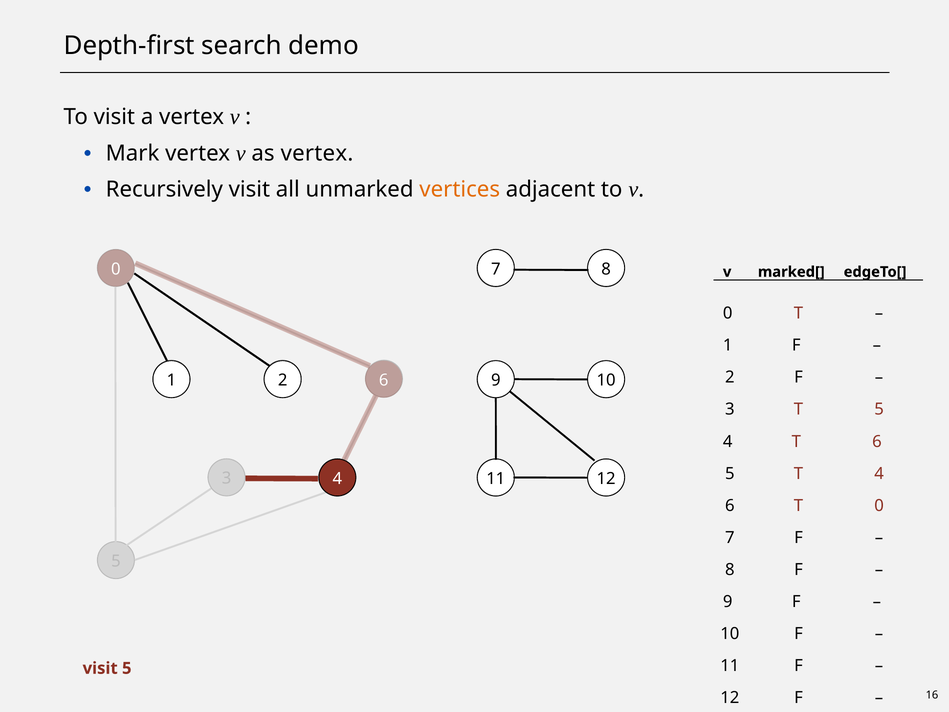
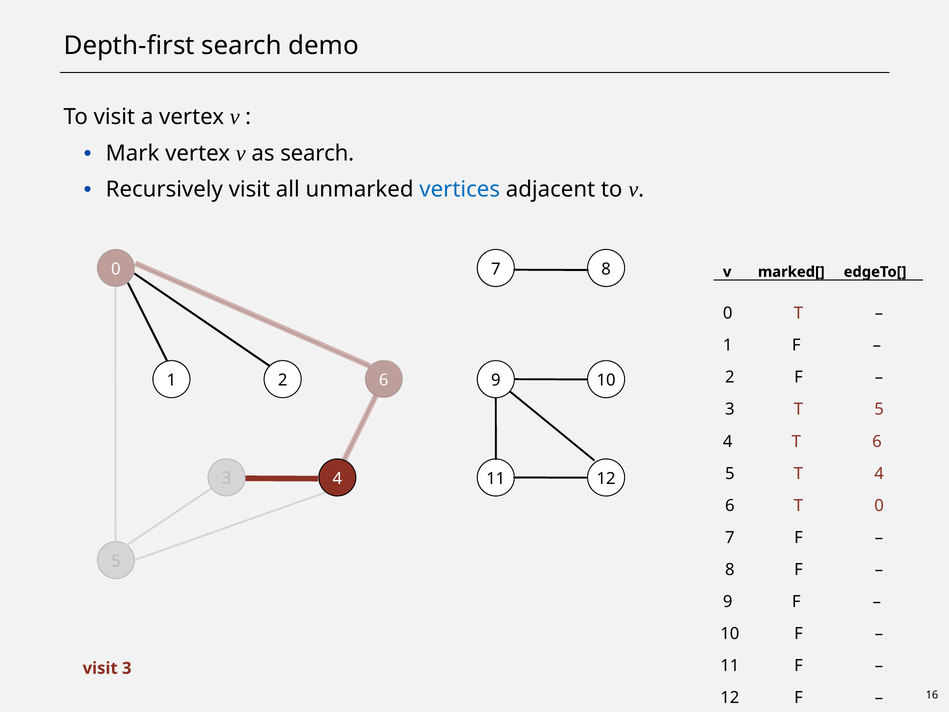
as vertex: vertex -> search
vertices colour: orange -> blue
visit 5: 5 -> 3
